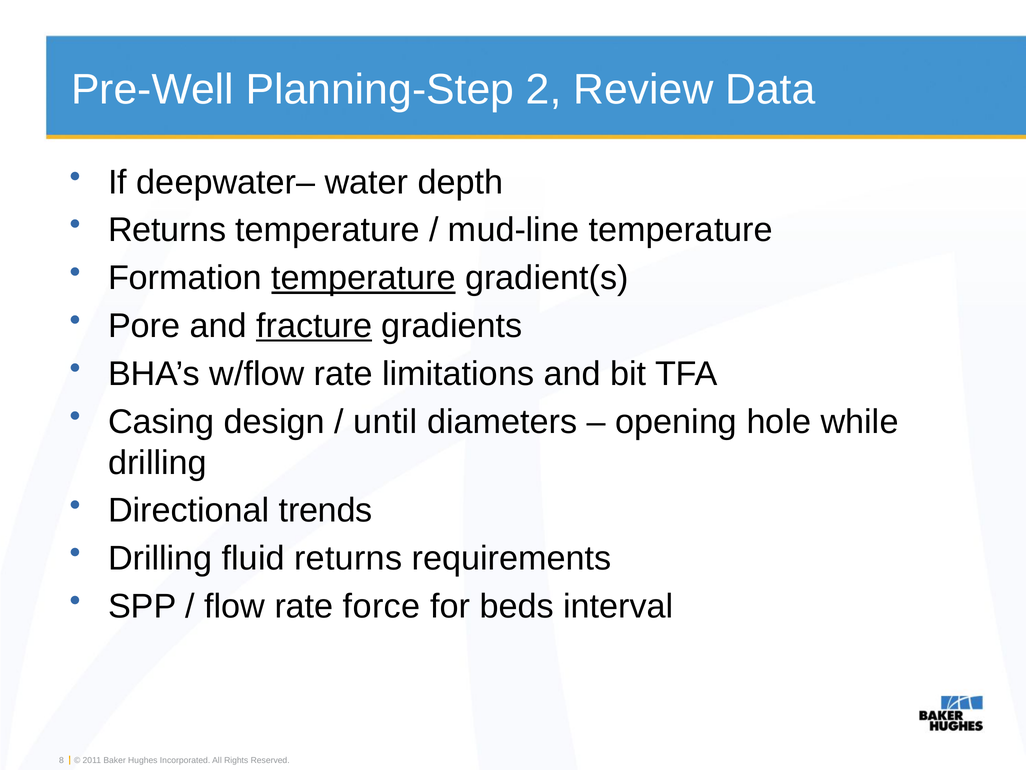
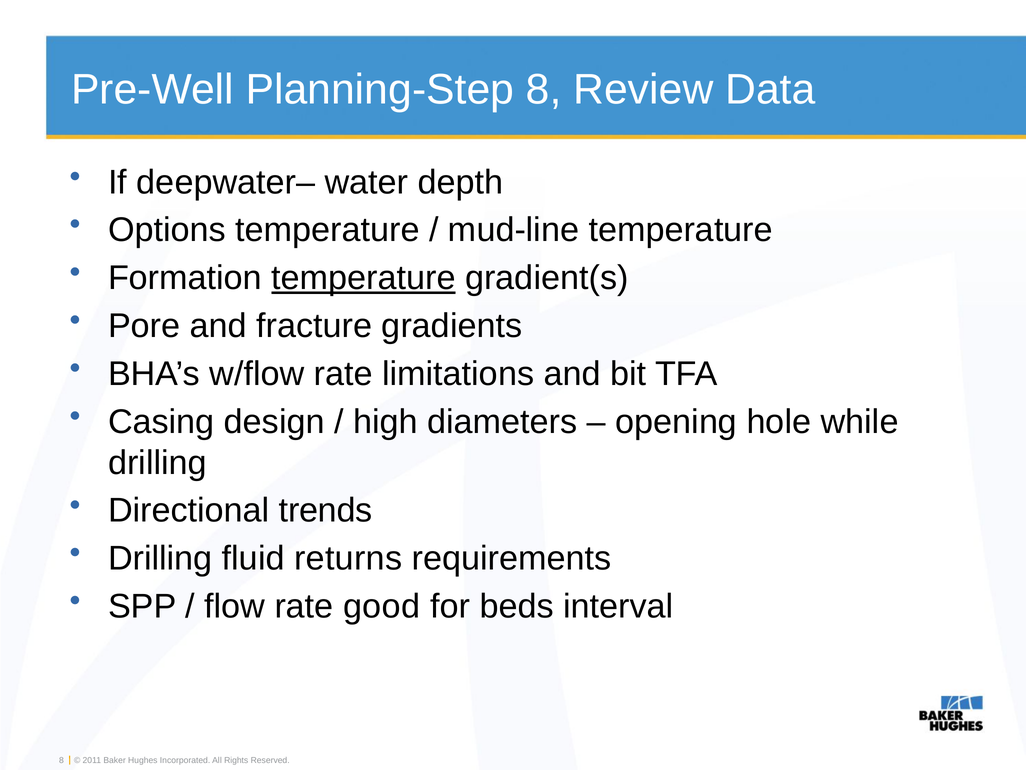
Planning-Step 2: 2 -> 8
Returns at (167, 230): Returns -> Options
fracture underline: present -> none
until: until -> high
force: force -> good
